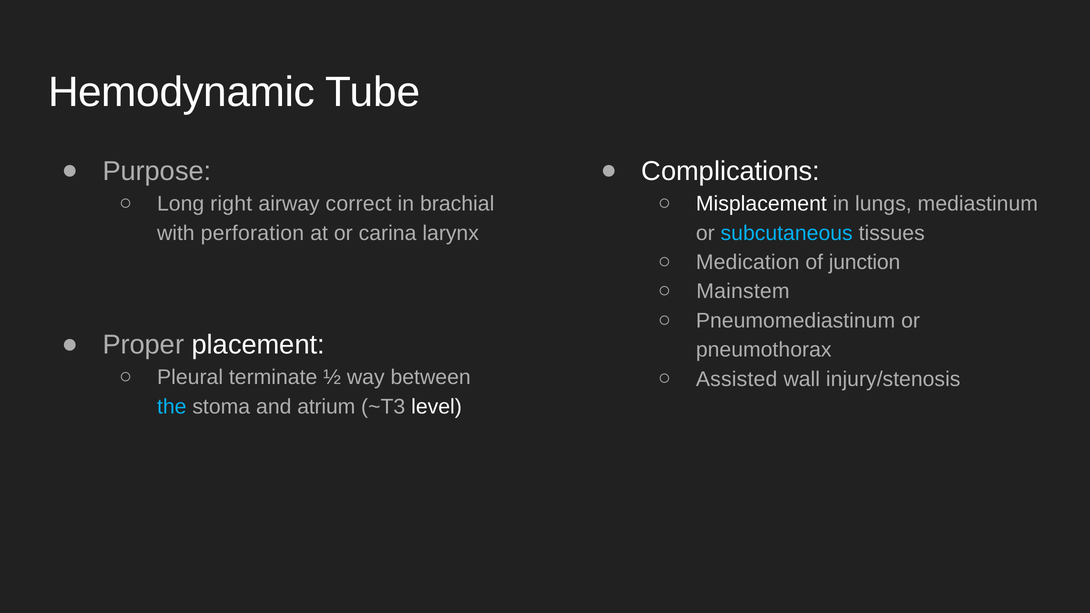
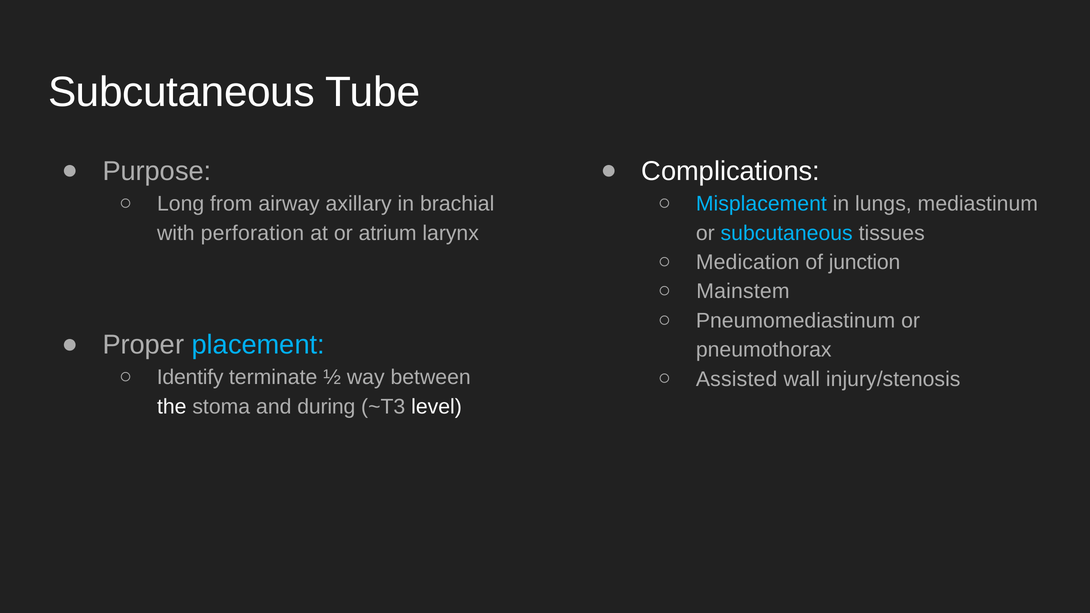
Hemodynamic at (181, 92): Hemodynamic -> Subcutaneous
right: right -> from
correct: correct -> axillary
Misplacement colour: white -> light blue
carina: carina -> atrium
placement colour: white -> light blue
Pleural: Pleural -> Identify
the colour: light blue -> white
atrium: atrium -> during
